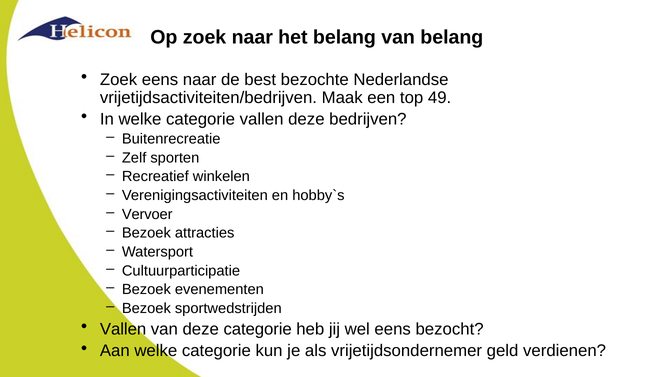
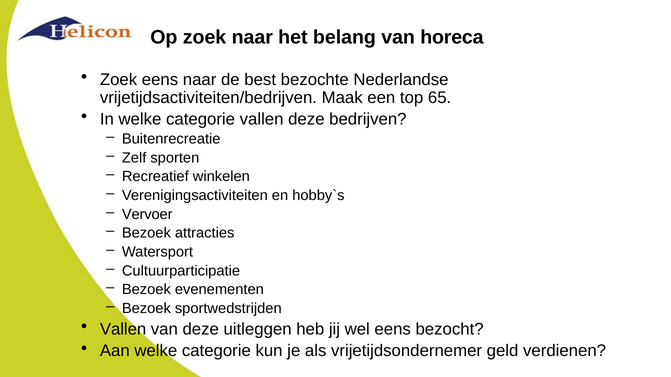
van belang: belang -> horeca
49: 49 -> 65
deze categorie: categorie -> uitleggen
